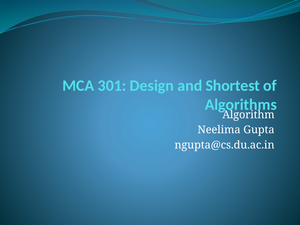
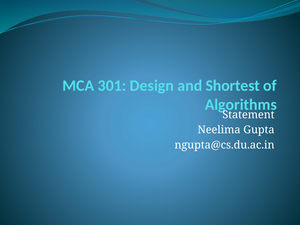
Algorithm: Algorithm -> Statement
